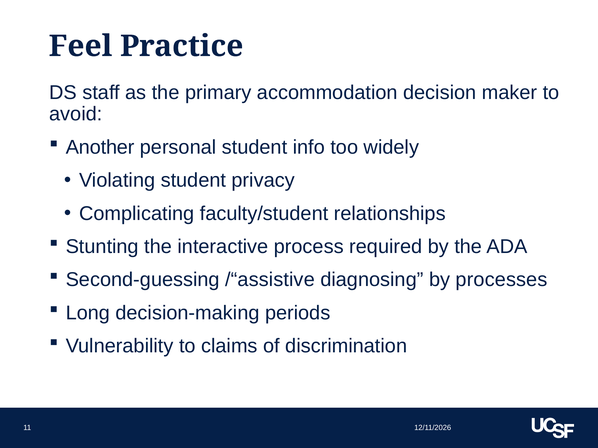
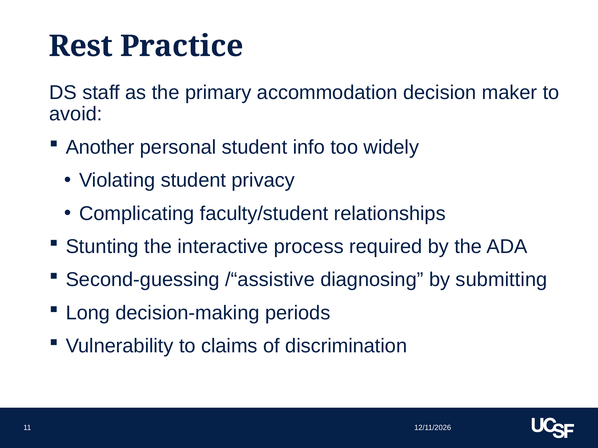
Feel: Feel -> Rest
processes: processes -> submitting
